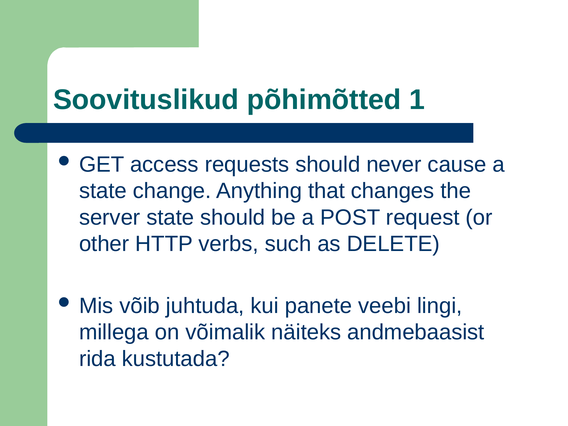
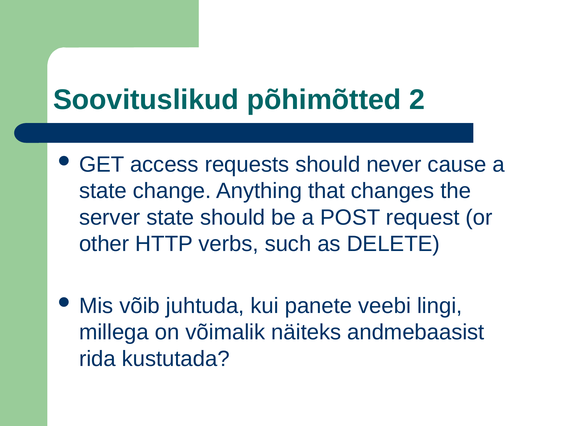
1: 1 -> 2
